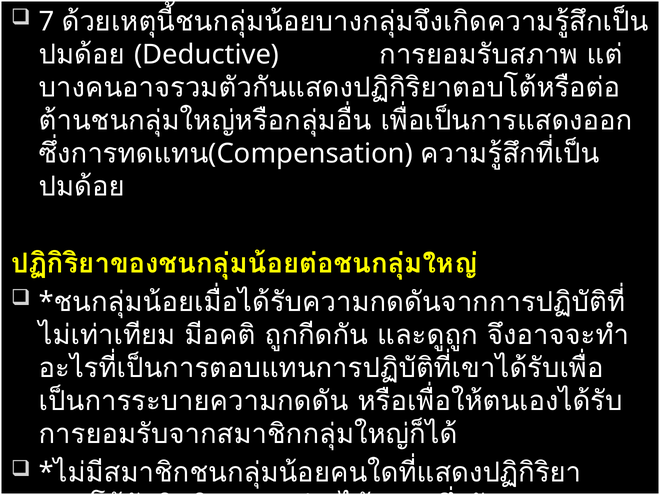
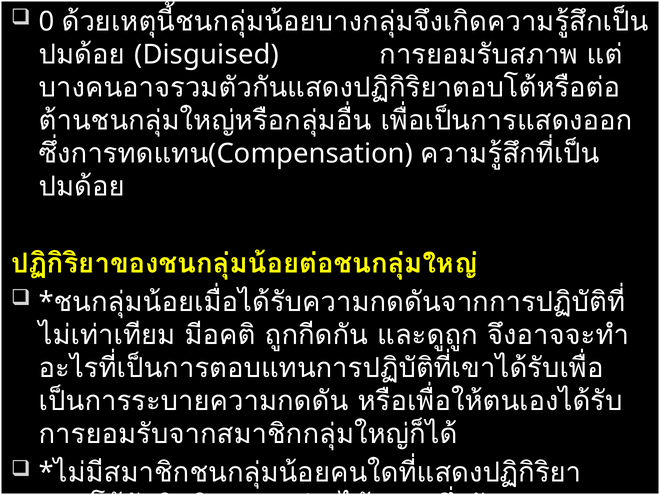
7: 7 -> 0
Deductive: Deductive -> Disguised
